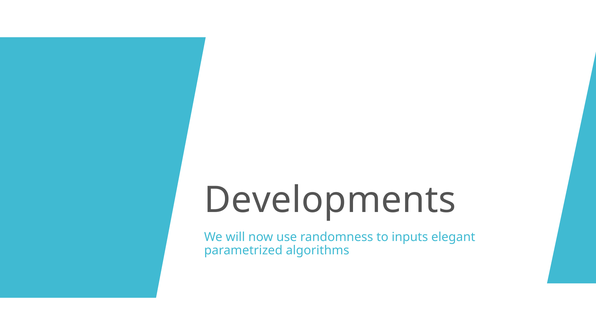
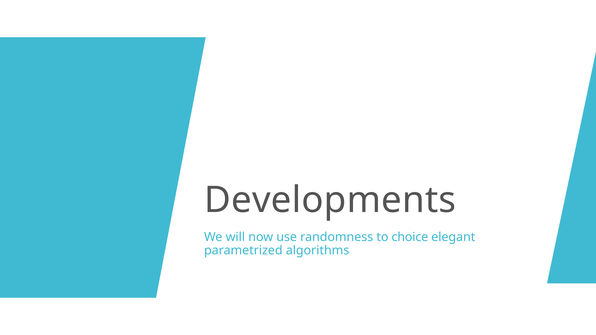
inputs: inputs -> choice
